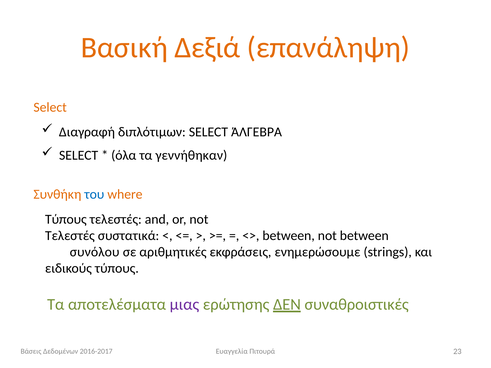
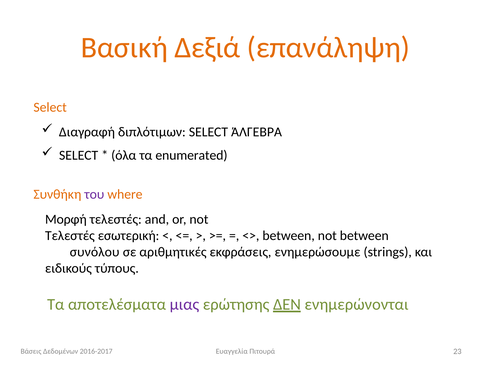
γεννήθηκαν: γεννήθηκαν -> enumerated
του colour: blue -> purple
Τύπους at (66, 220): Τύπους -> Μορφή
συστατικά: συστατικά -> εσωτερική
συναθροιστικές: συναθροιστικές -> ενημερώνονται
